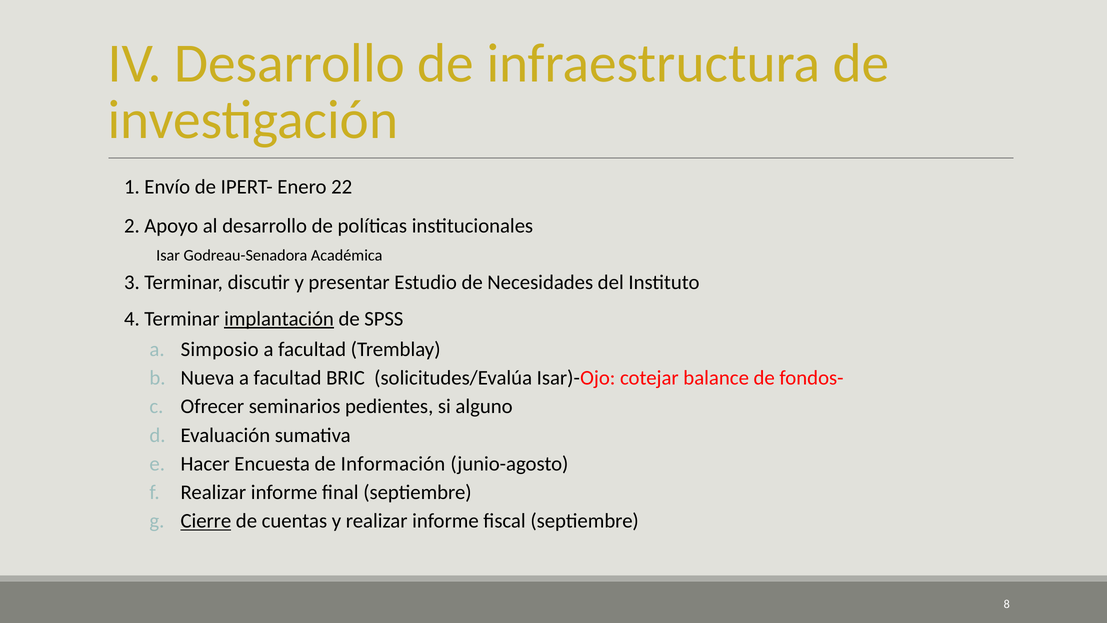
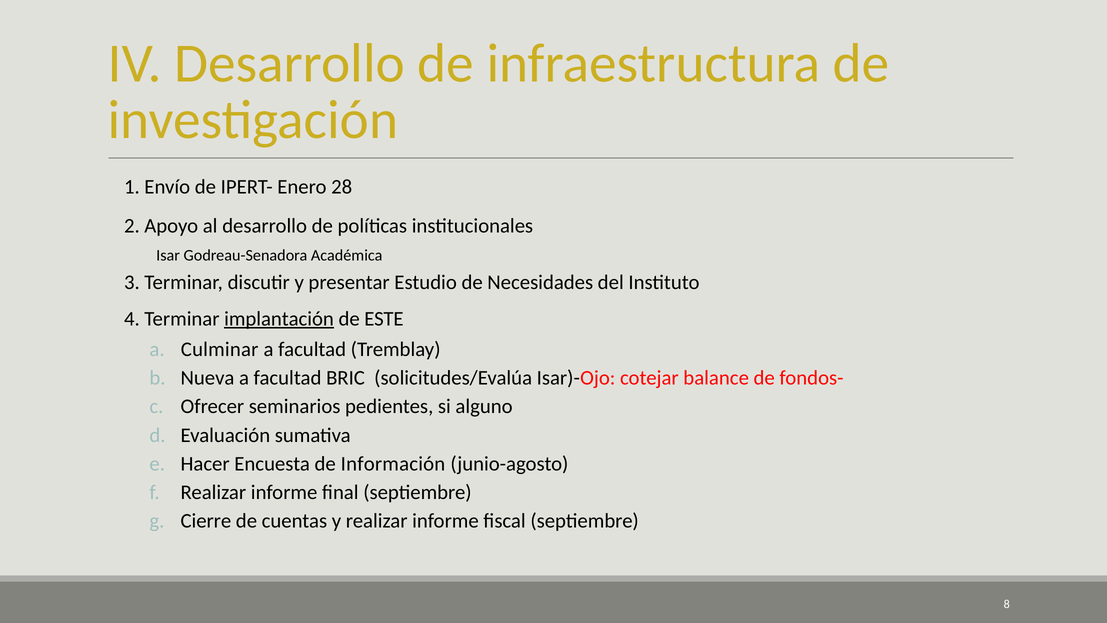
22: 22 -> 28
SPSS: SPSS -> ESTE
Simposio: Simposio -> Culminar
Cierre underline: present -> none
